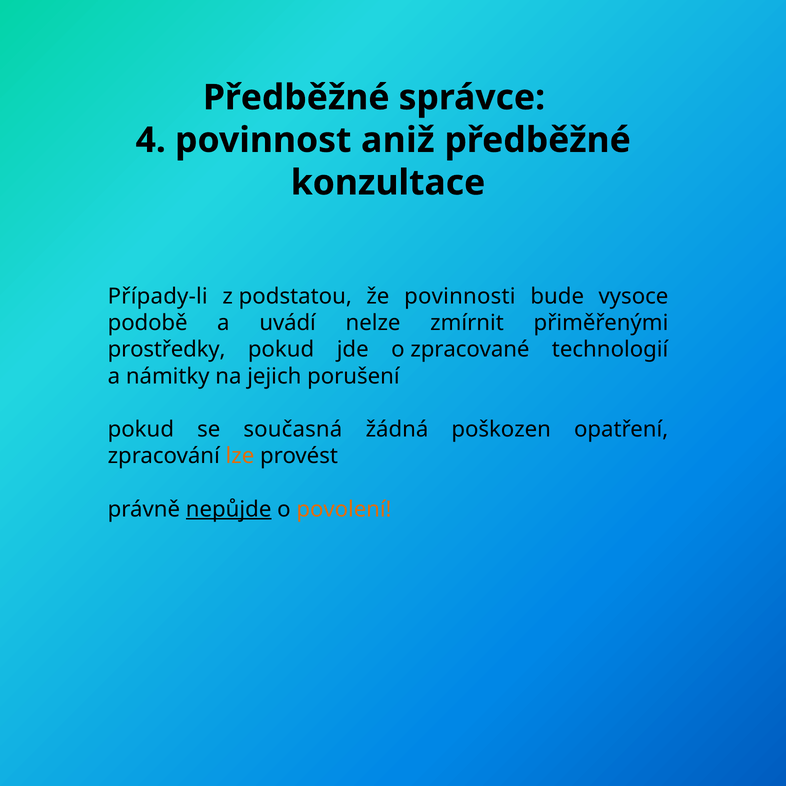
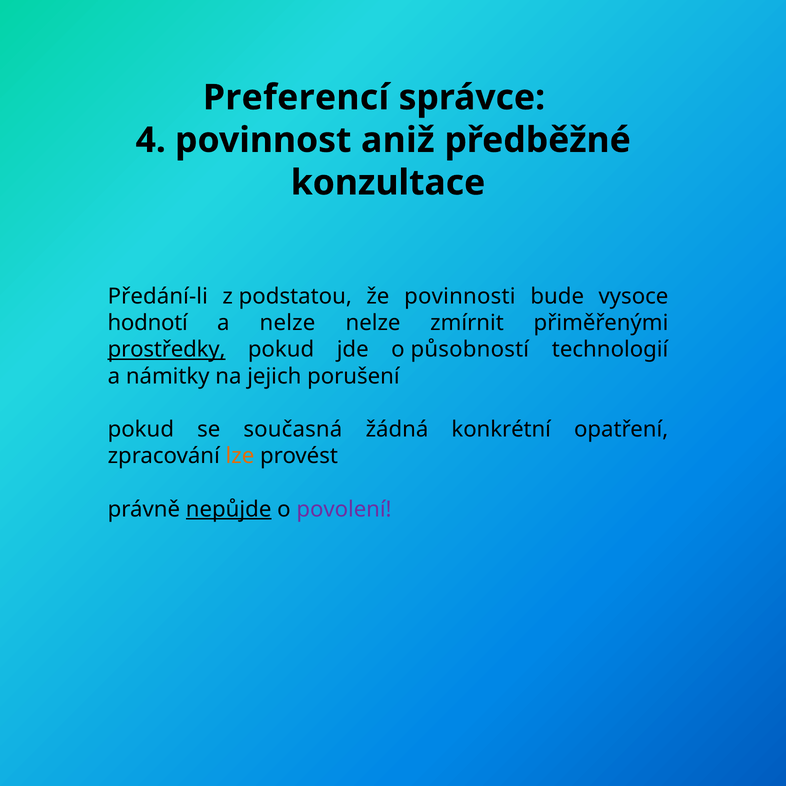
Předběžné at (296, 98): Předběžné -> Preferencí
Případy-li: Případy-li -> Předání-li
podobě: podobě -> hodnotí
a uvádí: uvádí -> nelze
prostředky underline: none -> present
zpracované: zpracované -> působností
poškozen: poškozen -> konkrétní
povolení colour: orange -> purple
